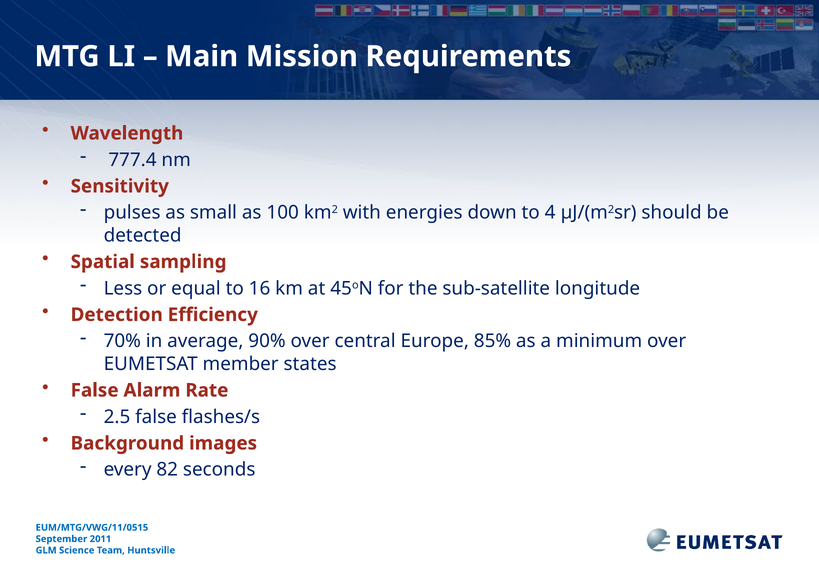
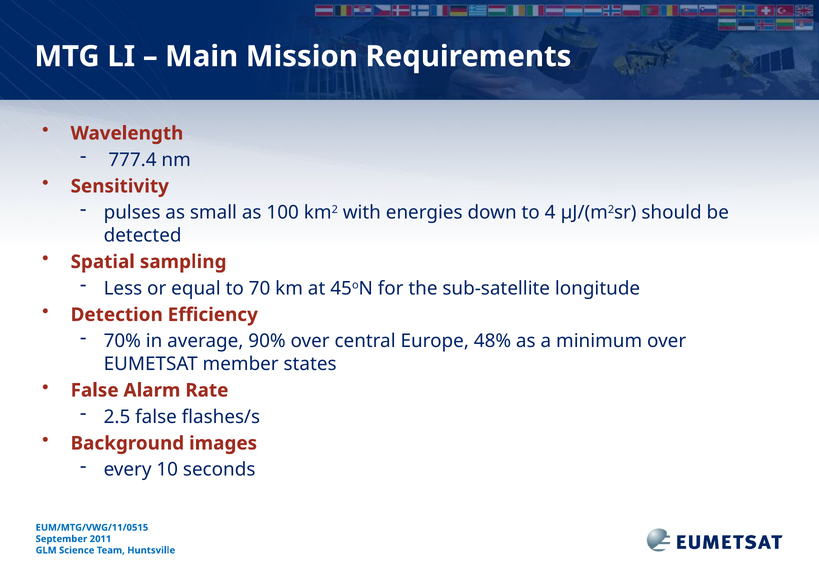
16: 16 -> 70
85%: 85% -> 48%
82: 82 -> 10
